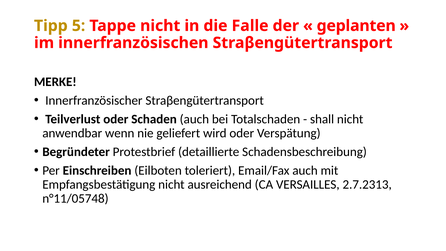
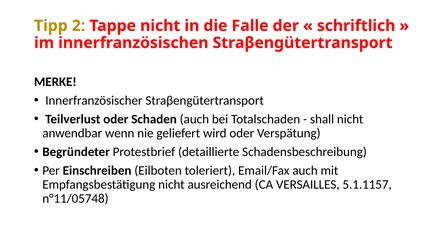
5: 5 -> 2
geplanten: geplanten -> schriftlich
2.7.2313: 2.7.2313 -> 5.1.1157
